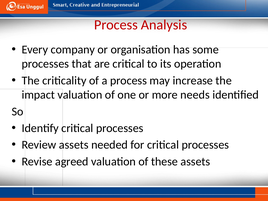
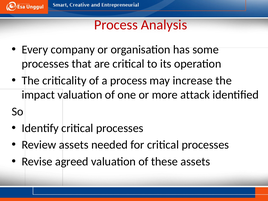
needs: needs -> attack
